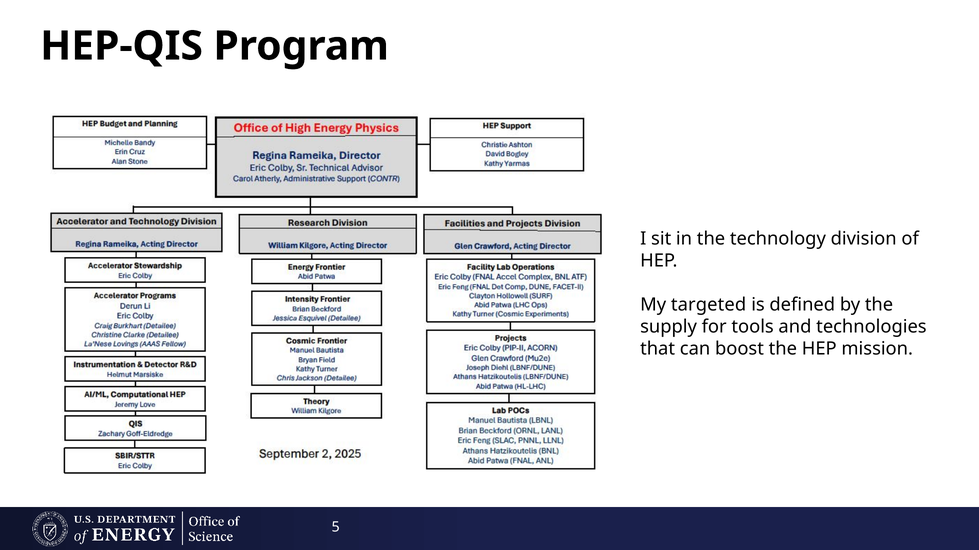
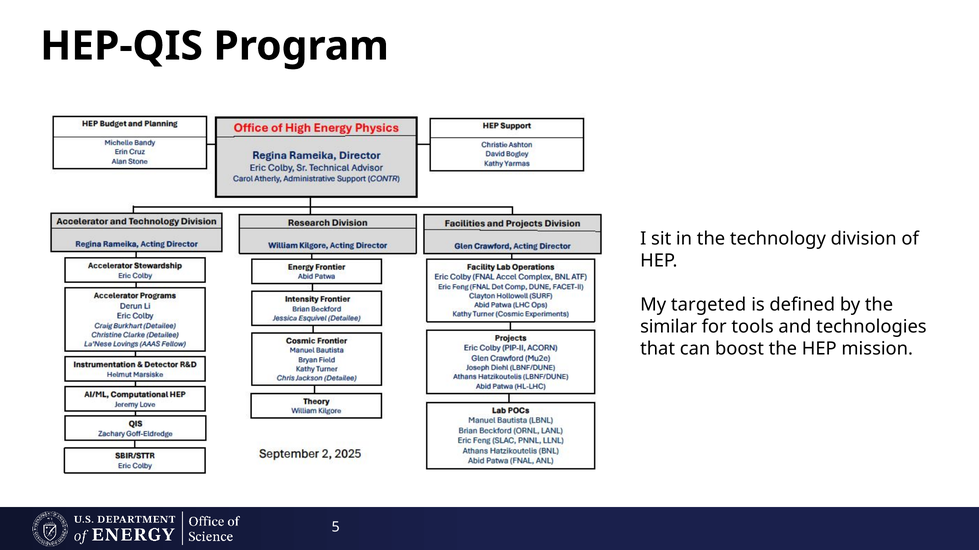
supply: supply -> similar
